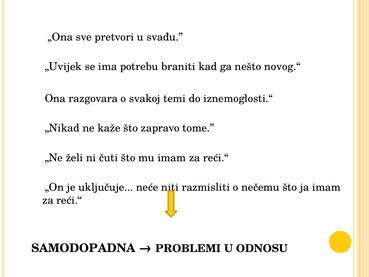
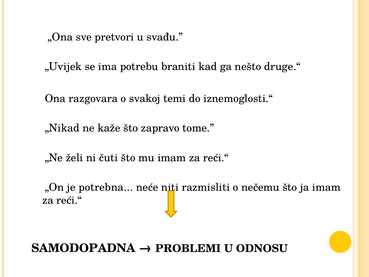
novog.“: novog.“ -> druge.“
uključuje: uključuje -> potrebna
